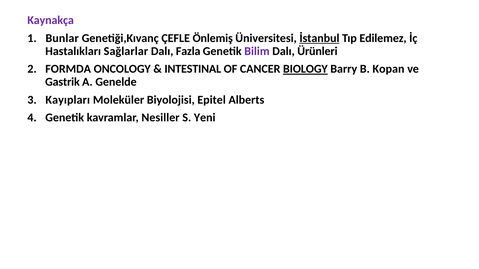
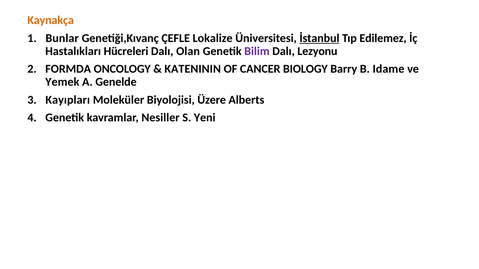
Kaynakça colour: purple -> orange
Önlemiş: Önlemiş -> Lokalize
Sağlarlar: Sağlarlar -> Hücreleri
Fazla: Fazla -> Olan
Ürünleri: Ürünleri -> Lezyonu
INTESTINAL: INTESTINAL -> KATENININ
BIOLOGY underline: present -> none
Kopan: Kopan -> Idame
Gastrik: Gastrik -> Yemek
Epitel: Epitel -> Üzere
